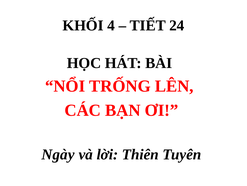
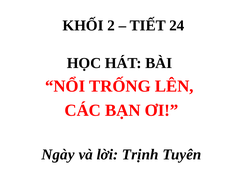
4: 4 -> 2
Thiên: Thiên -> Trịnh
